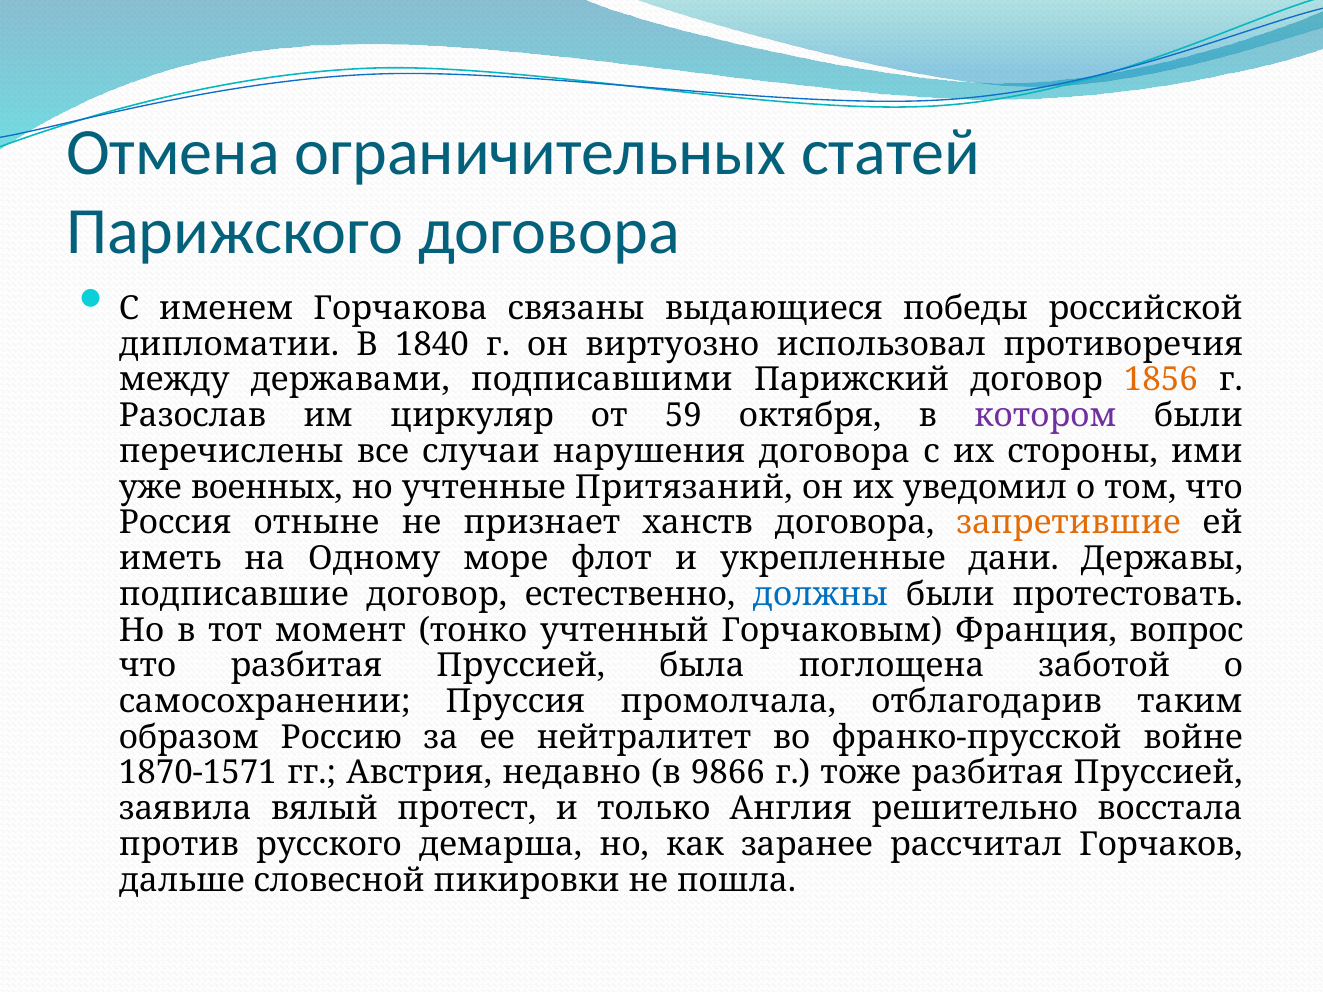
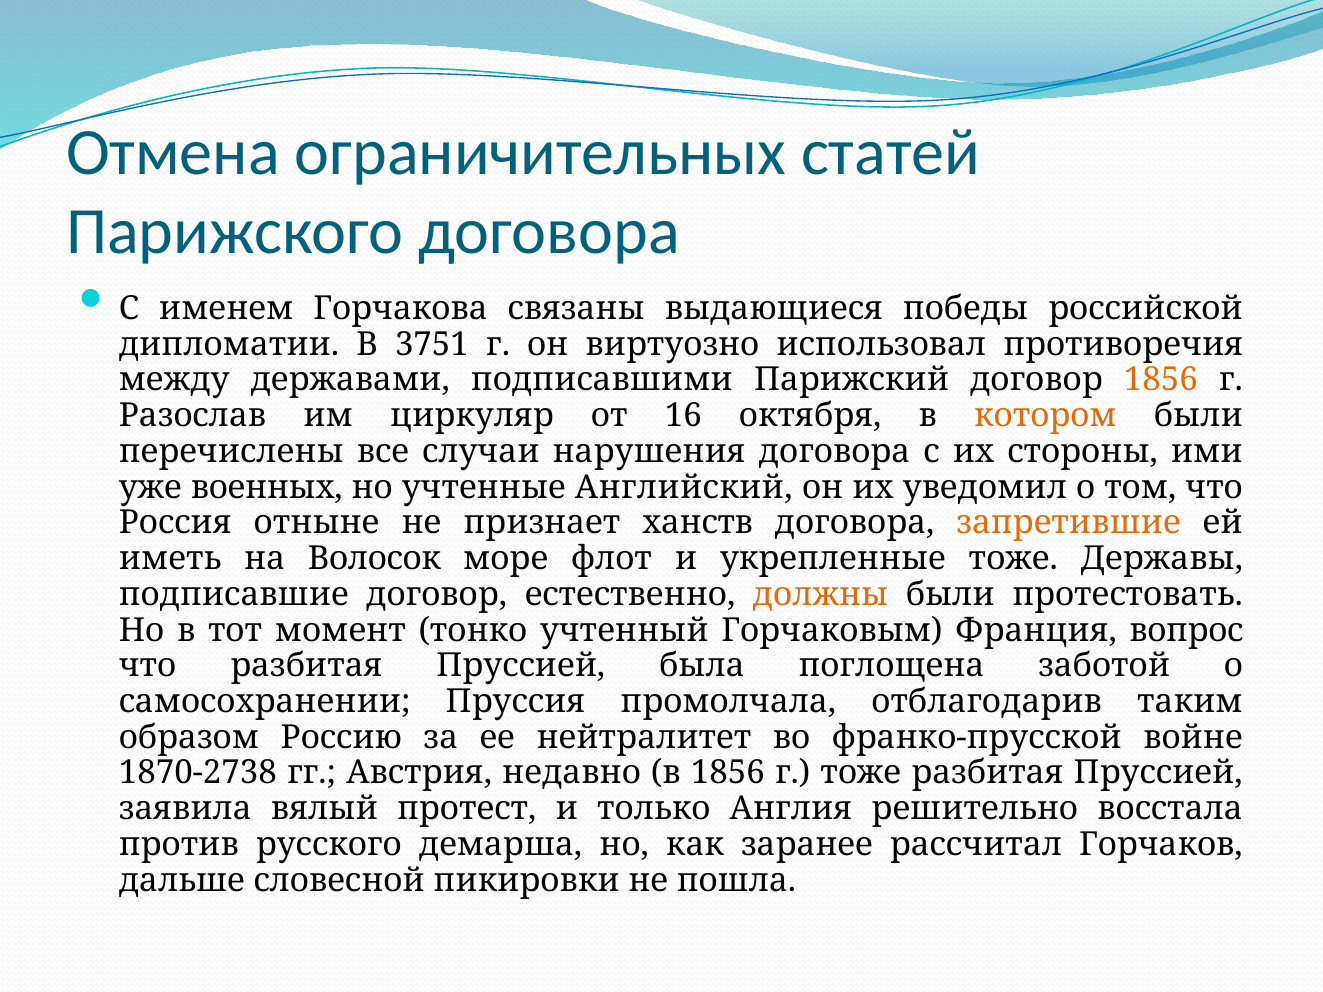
1840: 1840 -> 3751
59: 59 -> 16
котором colour: purple -> orange
Притязаний: Притязаний -> Английский
Одному: Одному -> Волосок
укрепленные дани: дани -> тоже
должны colour: blue -> orange
1870-1571: 1870-1571 -> 1870-2738
в 9866: 9866 -> 1856
